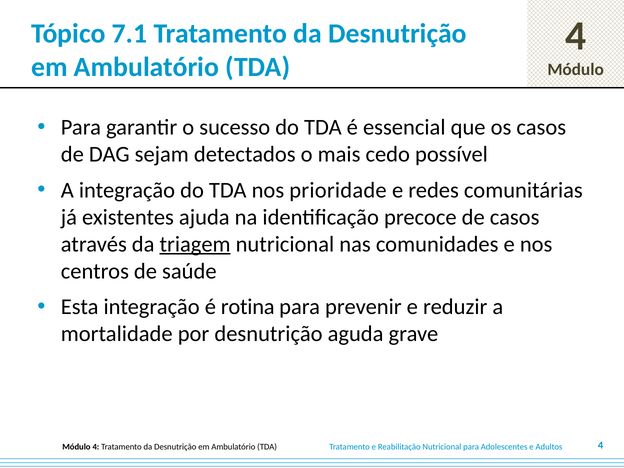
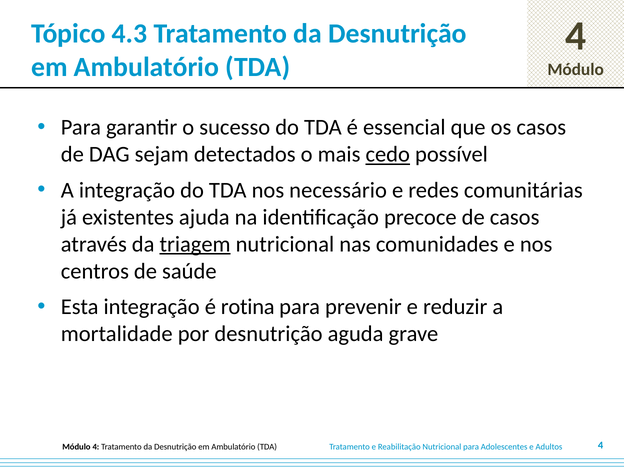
7.1: 7.1 -> 4.3
cedo underline: none -> present
prioridade: prioridade -> necessário
